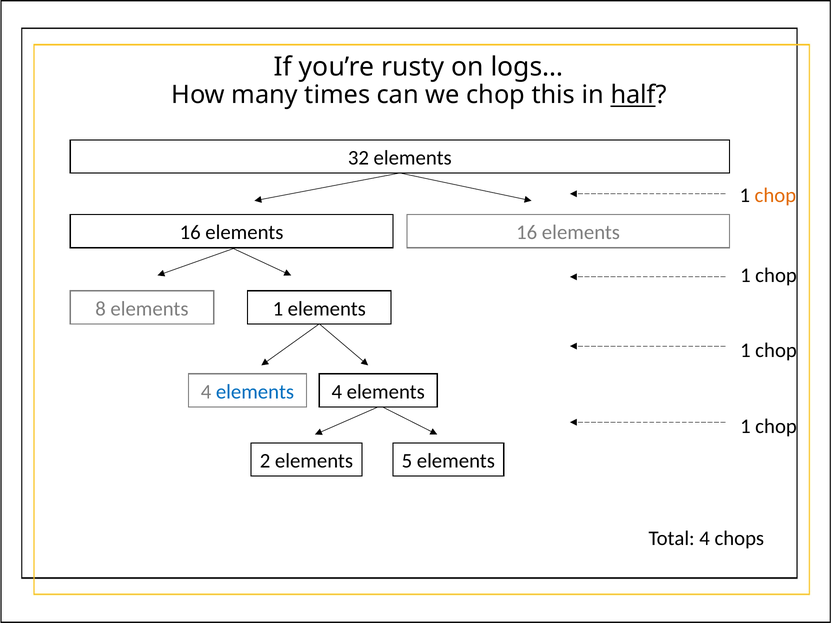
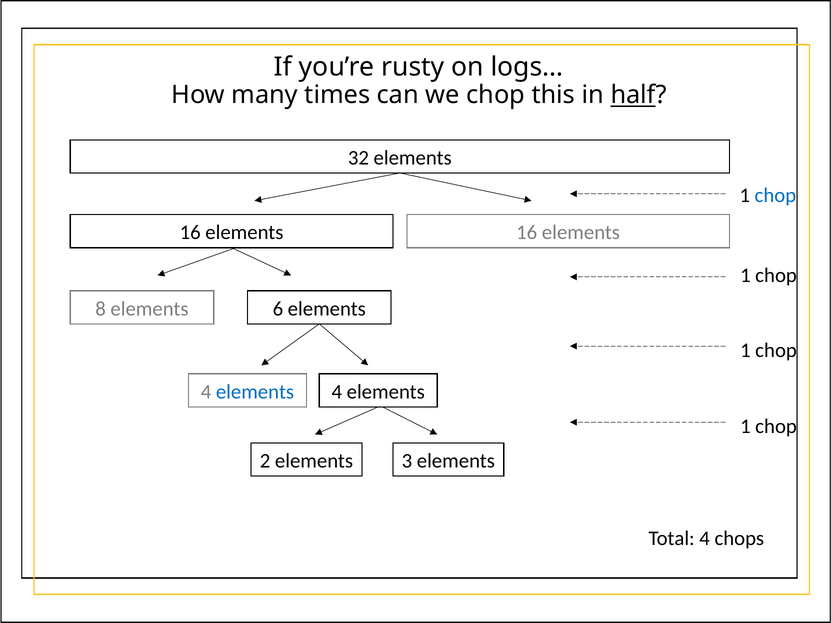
chop at (775, 196) colour: orange -> blue
8 elements 1: 1 -> 6
5: 5 -> 3
